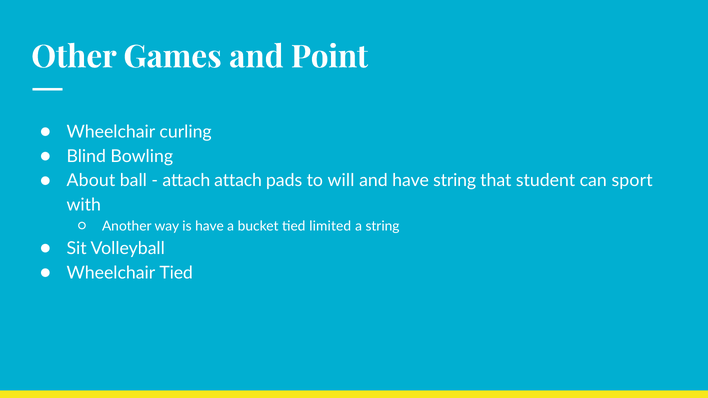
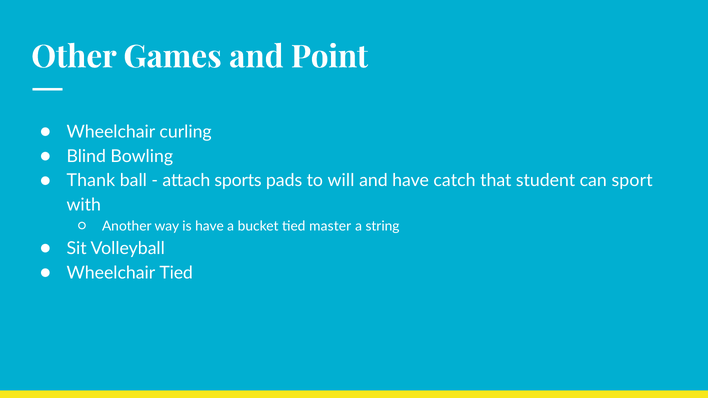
About: About -> Thank
attach attach: attach -> sports
have string: string -> catch
limited: limited -> master
